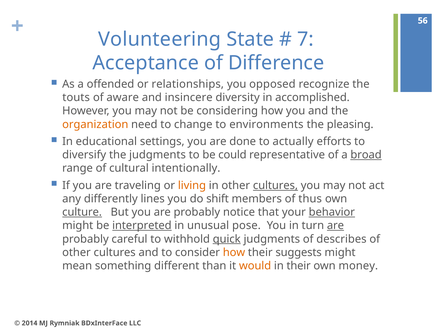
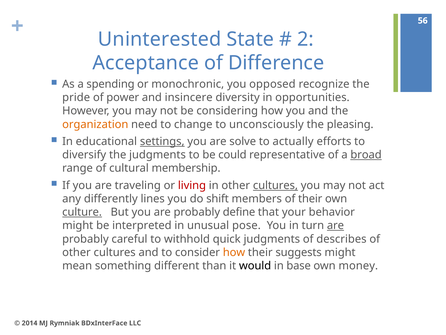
Volunteering: Volunteering -> Uninterested
7: 7 -> 2
offended: offended -> spending
relationships: relationships -> monochronic
touts: touts -> pride
aware: aware -> power
accomplished: accomplished -> opportunities
environments: environments -> unconsciously
settings underline: none -> present
done: done -> solve
intentionally: intentionally -> membership
living colour: orange -> red
of thus: thus -> their
notice: notice -> define
behavior underline: present -> none
interpreted underline: present -> none
quick underline: present -> none
would colour: orange -> black
in their: their -> base
